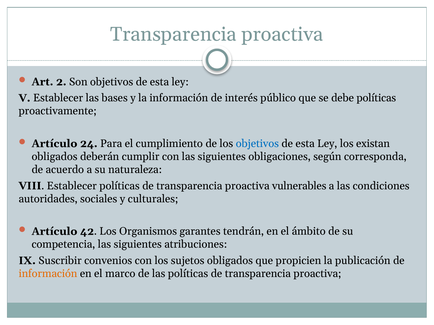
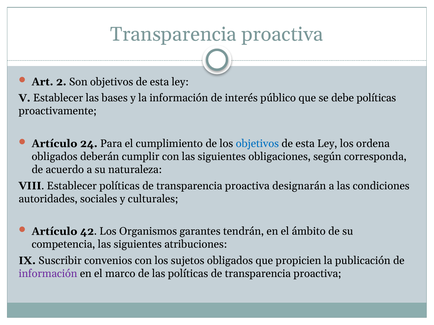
existan: existan -> ordena
vulnerables: vulnerables -> designarán
información at (48, 274) colour: orange -> purple
